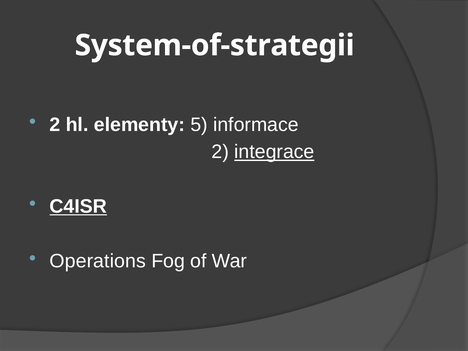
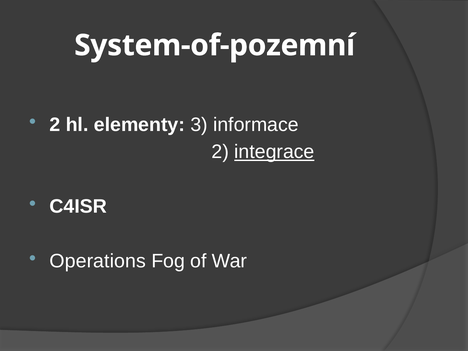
System-of-strategii: System-of-strategii -> System-of-pozemní
5: 5 -> 3
C4ISR underline: present -> none
